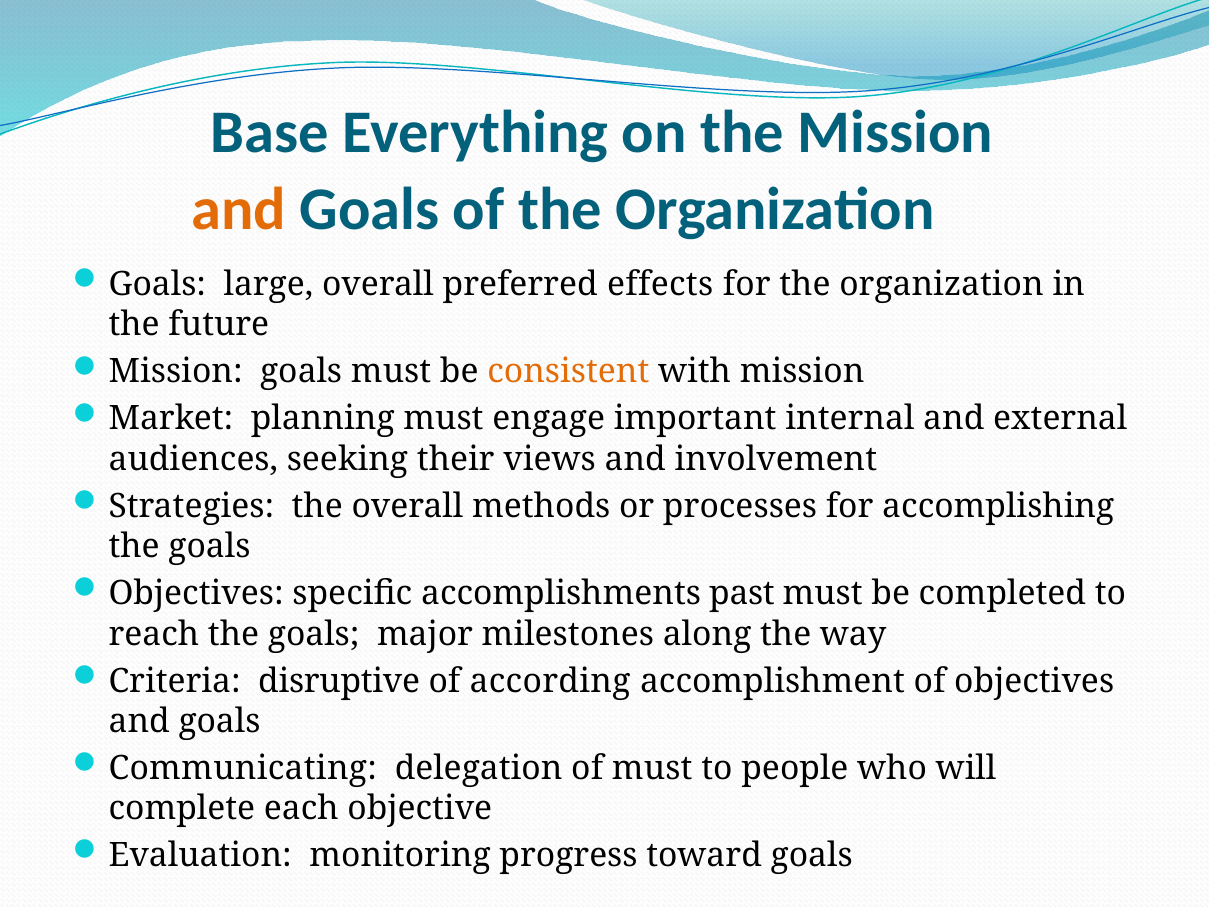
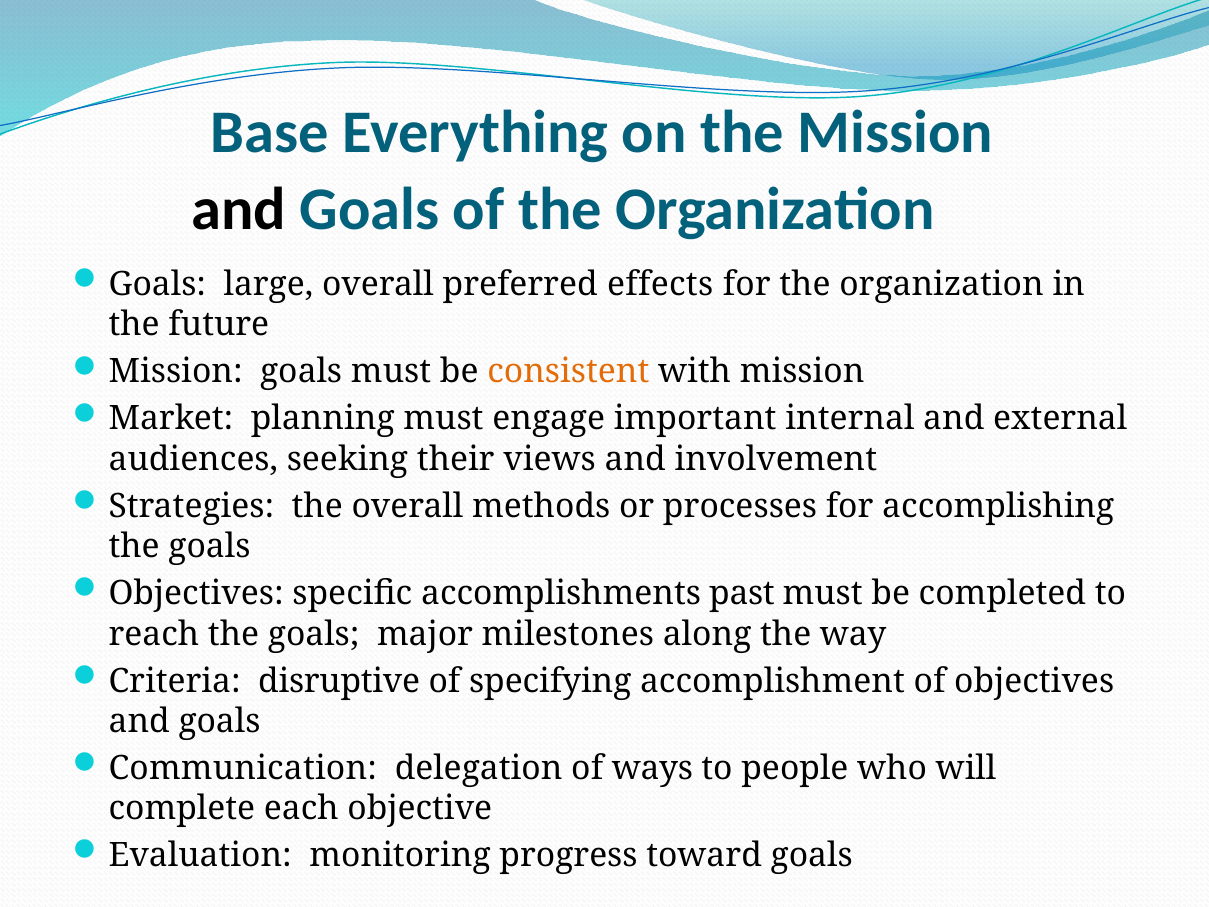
and at (239, 210) colour: orange -> black
according: according -> specifying
Communicating: Communicating -> Communication
of must: must -> ways
